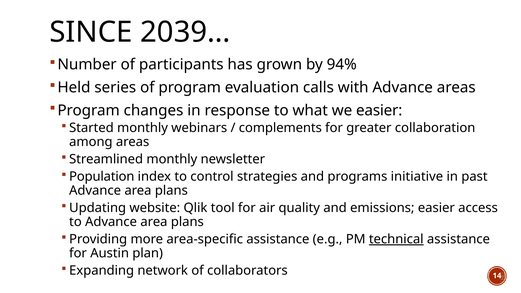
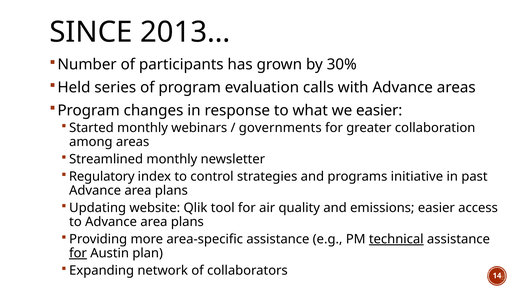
2039…: 2039… -> 2013…
94%: 94% -> 30%
complements: complements -> governments
Population: Population -> Regulatory
for at (78, 253) underline: none -> present
